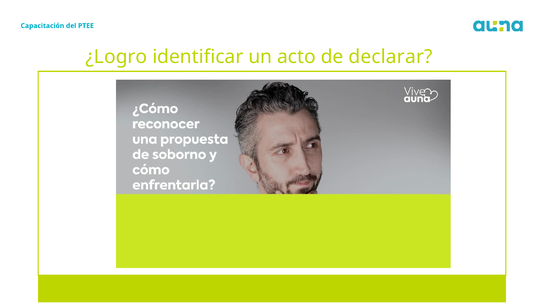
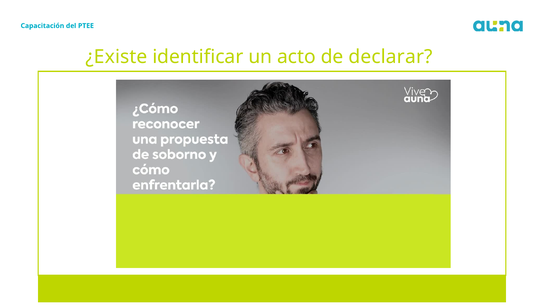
¿Logro: ¿Logro -> ¿Existe
